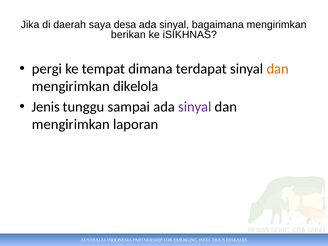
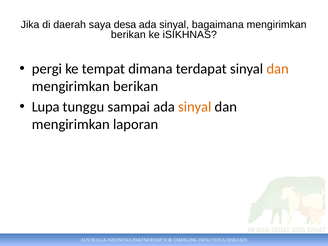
dikelola at (136, 86): dikelola -> berikan
Jenis: Jenis -> Lupa
sinyal at (195, 107) colour: purple -> orange
